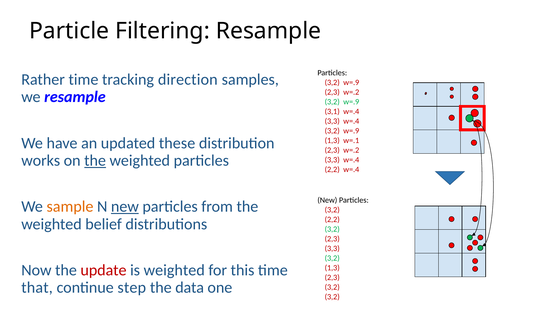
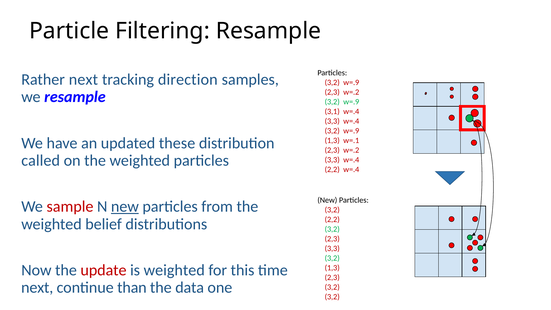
Rather time: time -> next
works: works -> called
the at (95, 160) underline: present -> none
sample colour: orange -> red
that at (37, 288): that -> next
step: step -> than
